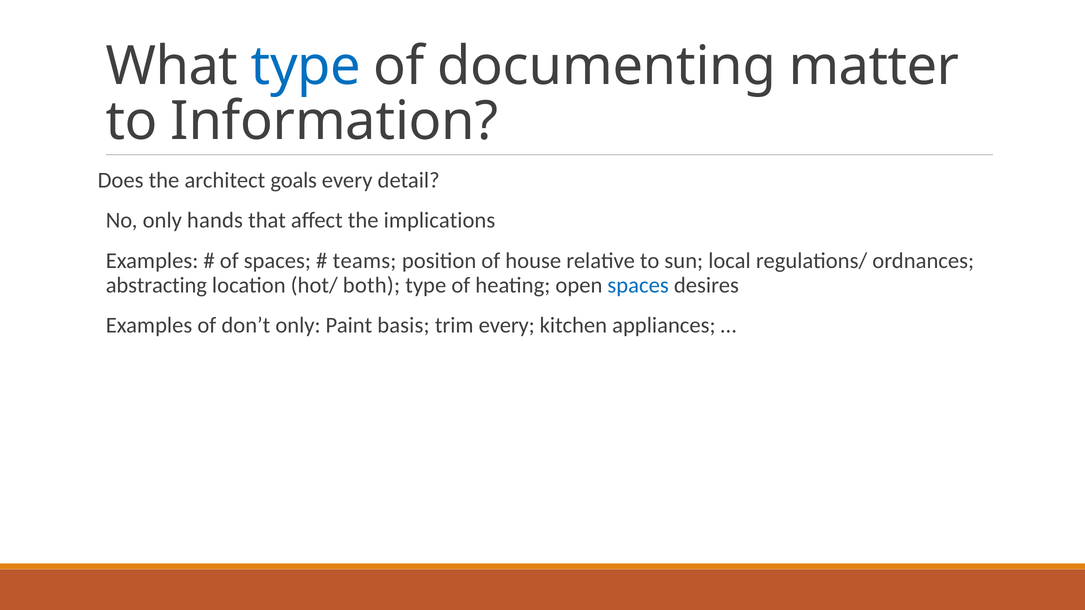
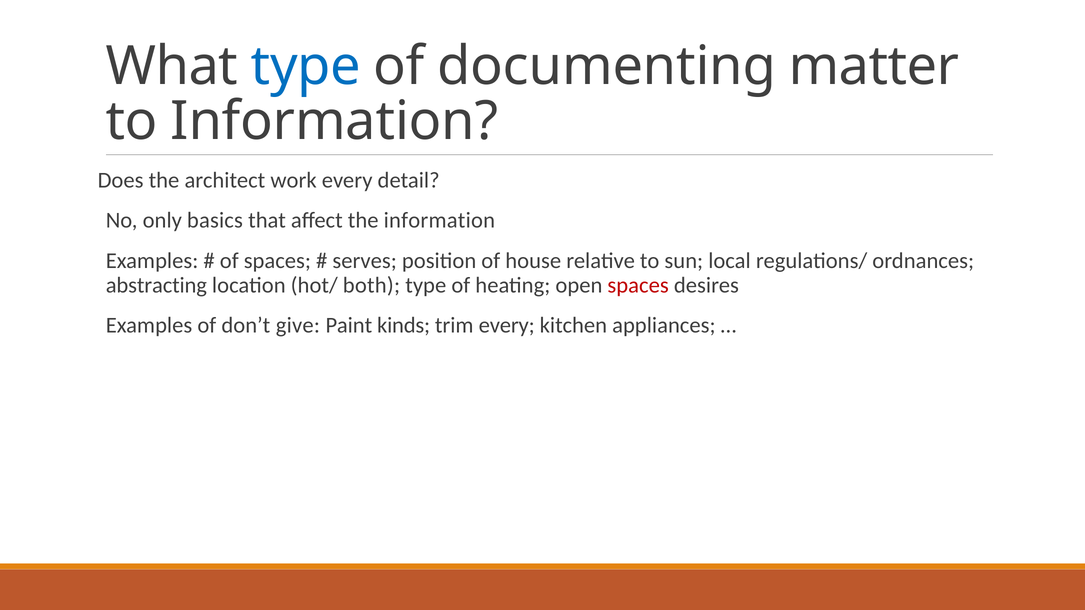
goals: goals -> work
hands: hands -> basics
the implications: implications -> information
teams: teams -> serves
spaces at (638, 285) colour: blue -> red
don’t only: only -> give
basis: basis -> kinds
